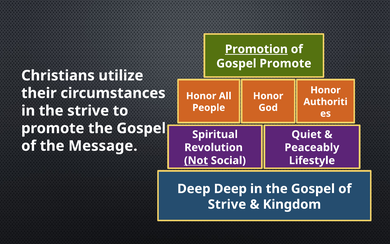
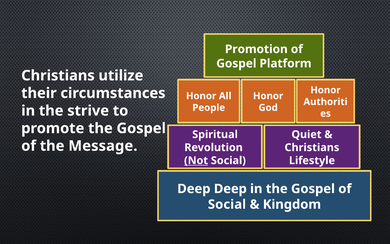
Promotion underline: present -> none
Gospel Promote: Promote -> Platform
Peaceably at (312, 147): Peaceably -> Christians
Strive at (227, 204): Strive -> Social
